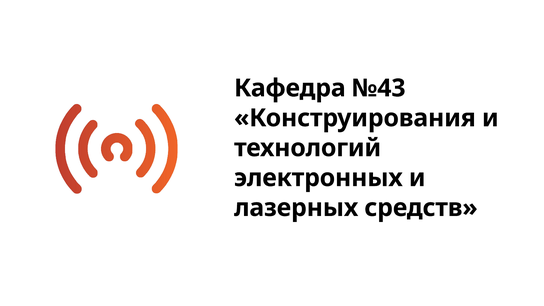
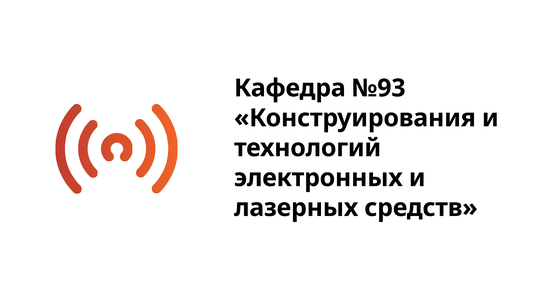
№43: №43 -> №93
